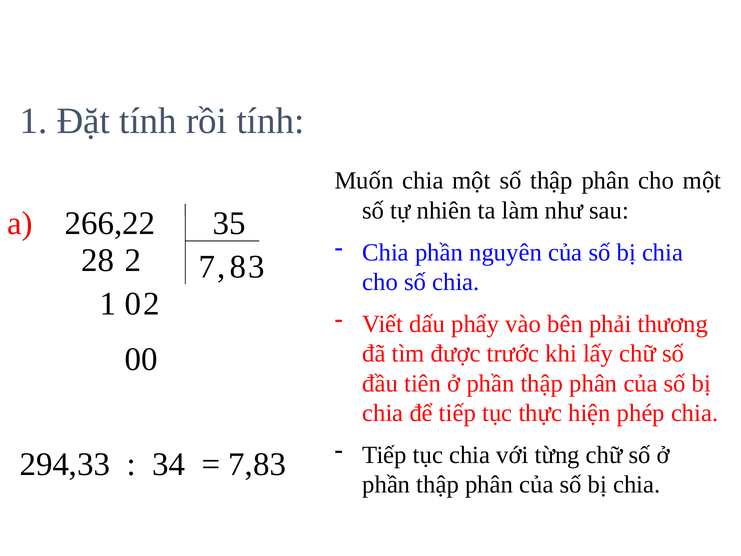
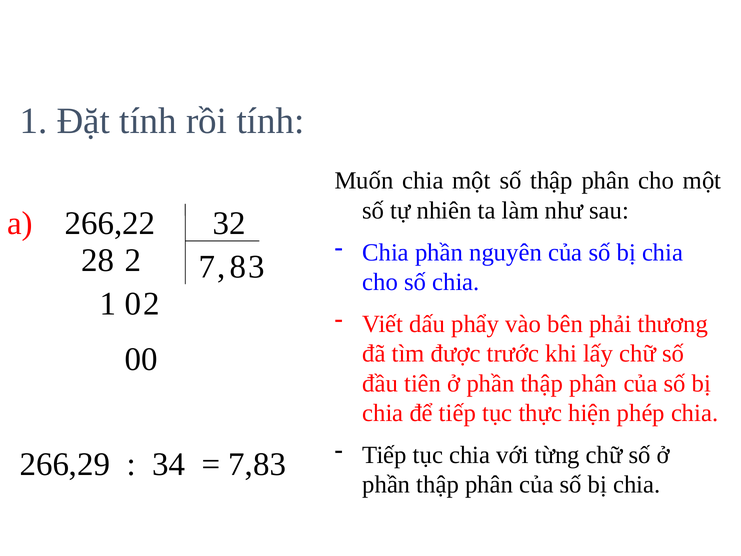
35: 35 -> 32
294,33: 294,33 -> 266,29
